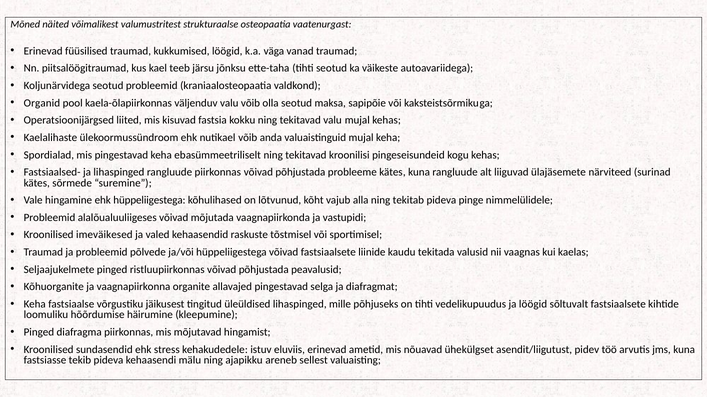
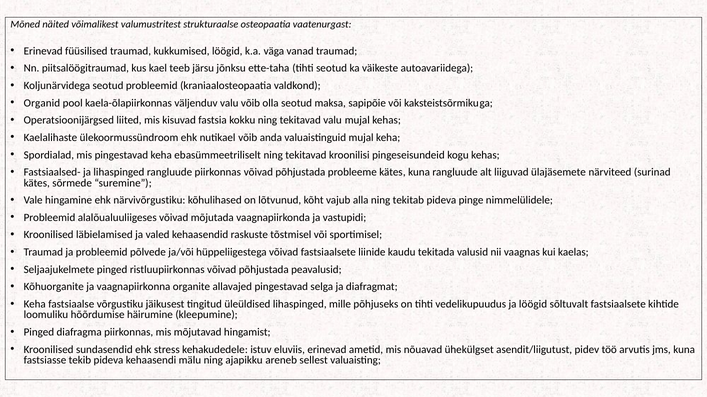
ehk hüppeliigestega: hüppeliigestega -> närvivõrgustiku
imeväikesed: imeväikesed -> läbielamised
